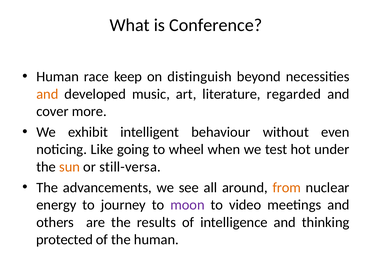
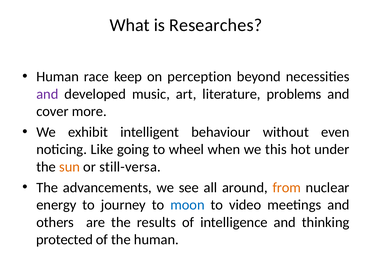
Conference: Conference -> Researches
distinguish: distinguish -> perception
and at (47, 94) colour: orange -> purple
regarded: regarded -> problems
test: test -> this
moon colour: purple -> blue
